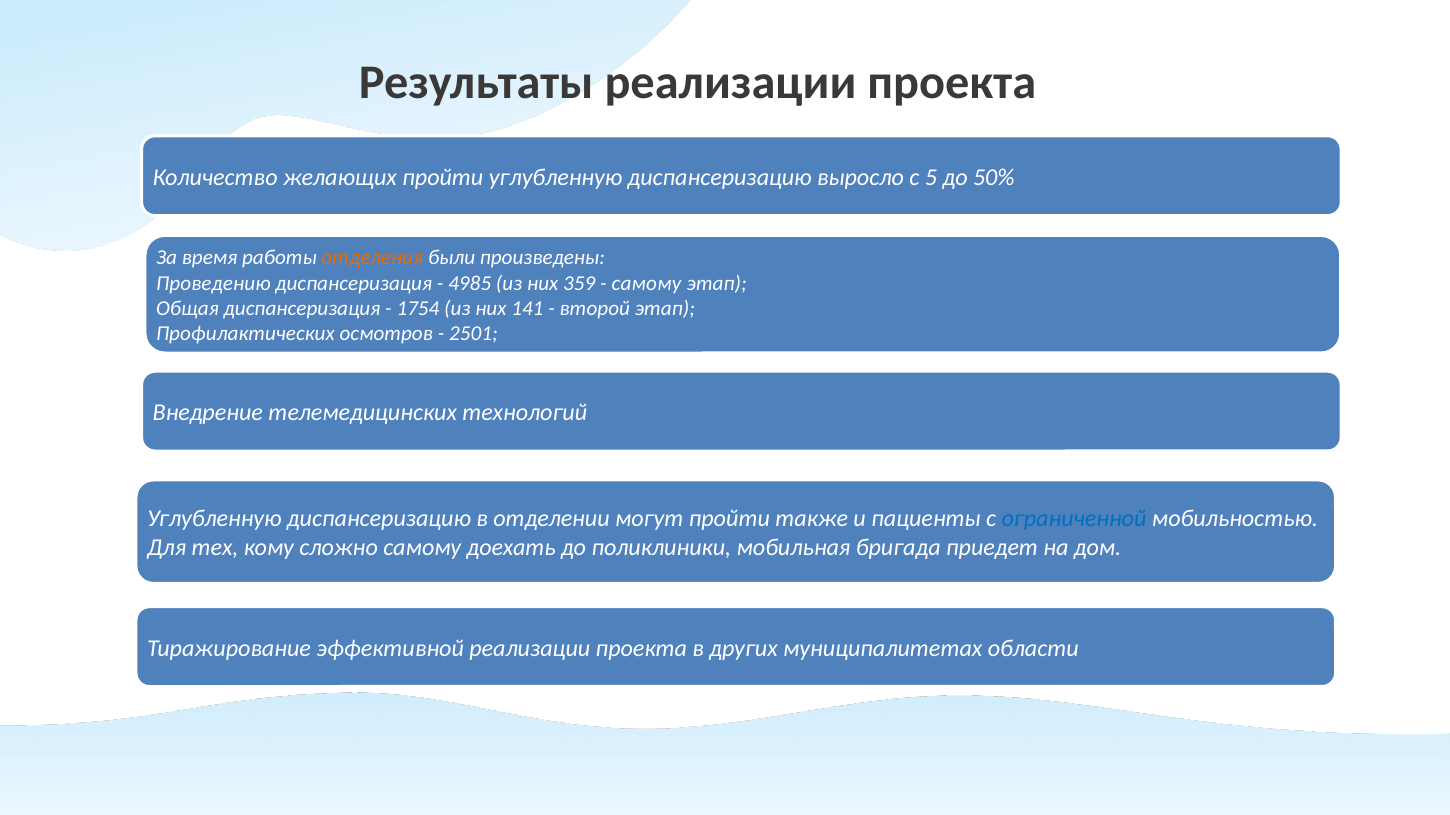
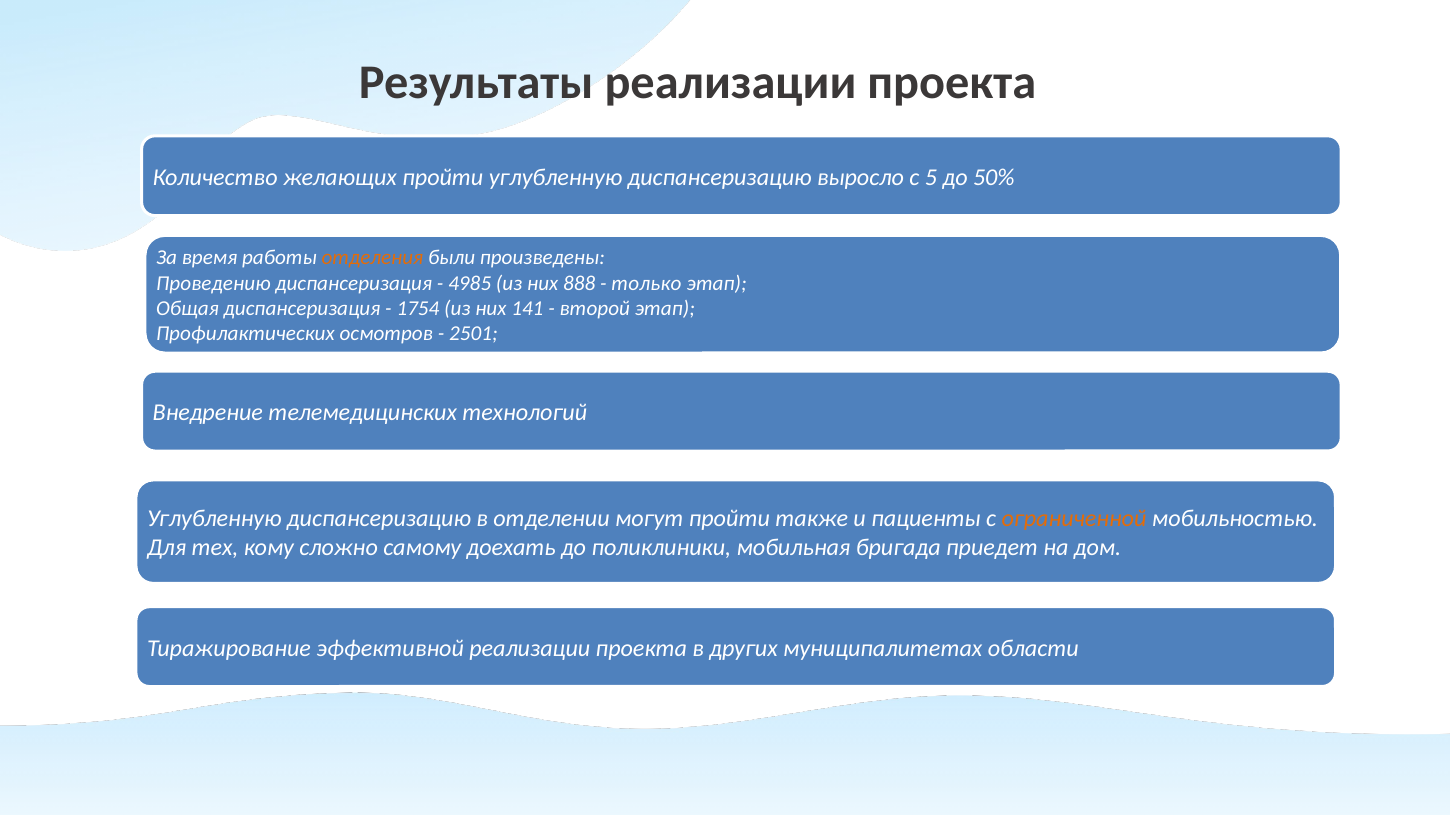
359: 359 -> 888
самому at (646, 283): самому -> только
ограниченной colour: blue -> orange
